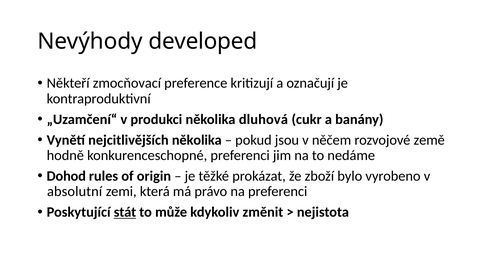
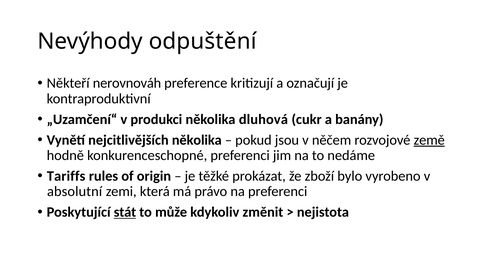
developed: developed -> odpuštění
zmocňovací: zmocňovací -> nerovnováh
země underline: none -> present
Dohod: Dohod -> Tariffs
